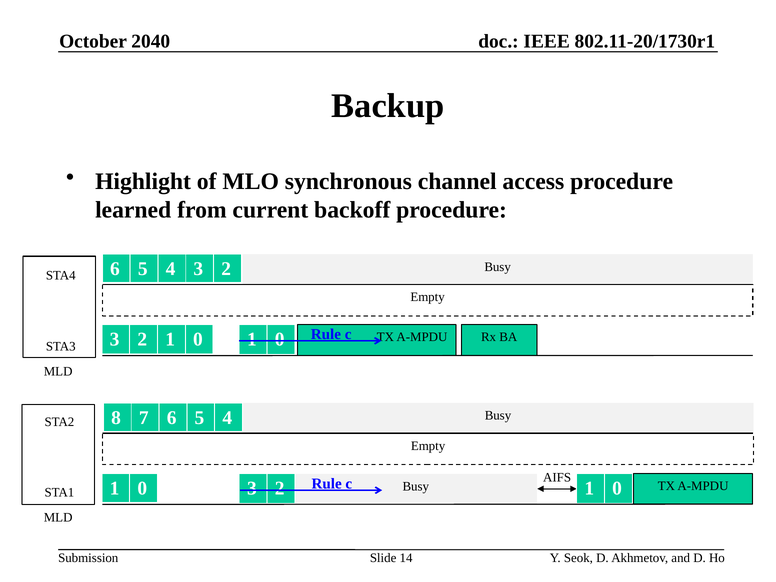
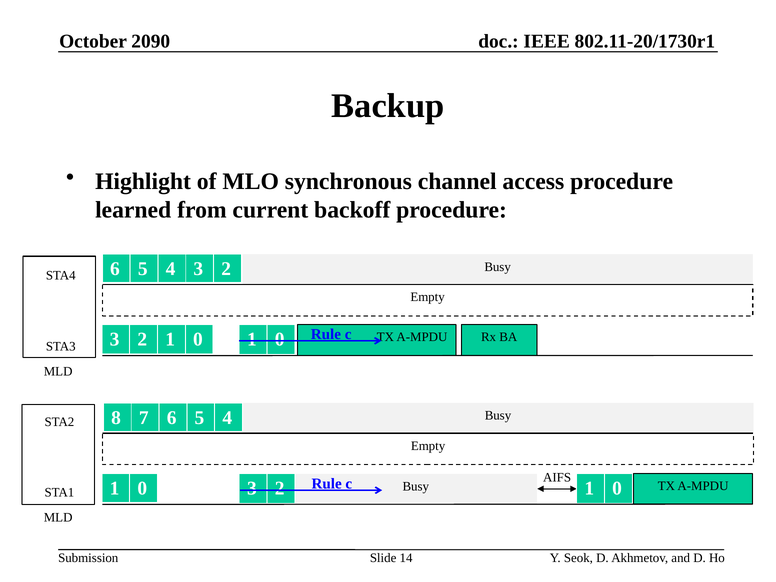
2040: 2040 -> 2090
